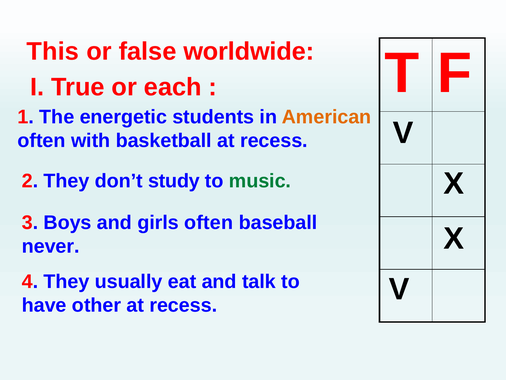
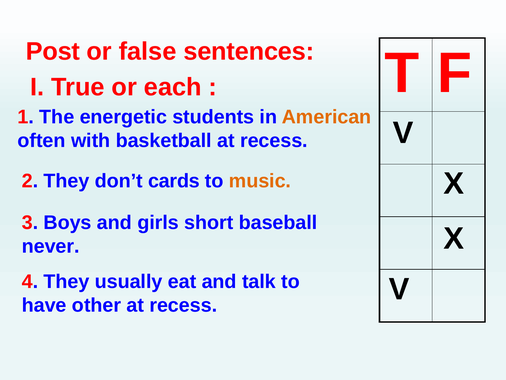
This: This -> Post
worldwide: worldwide -> sentences
study: study -> cards
music colour: green -> orange
girls often: often -> short
